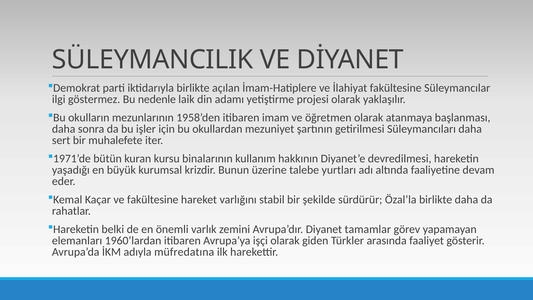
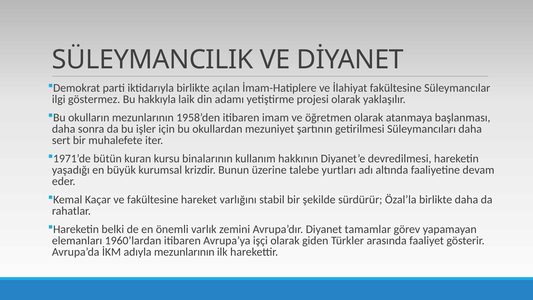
nedenle: nedenle -> hakkıyla
adıyla müfredatına: müfredatına -> mezunlarının
